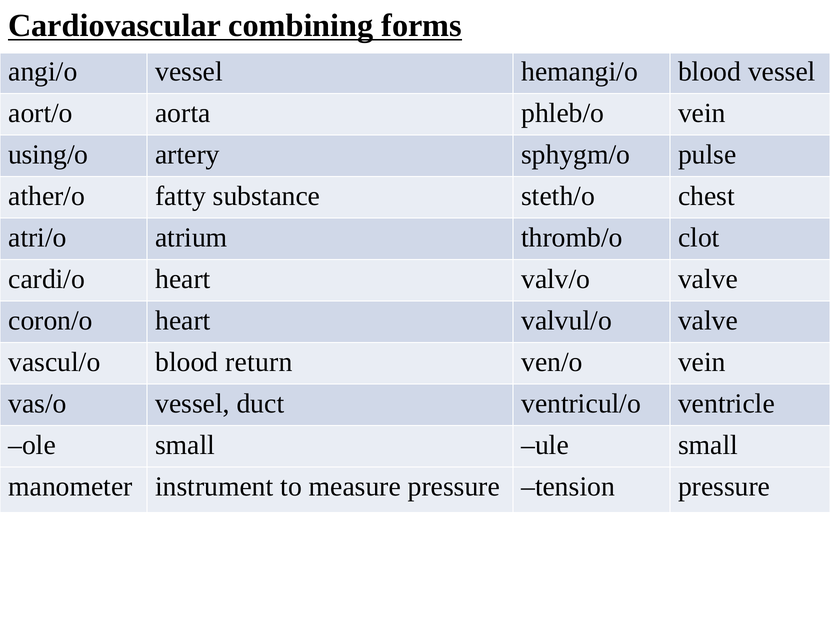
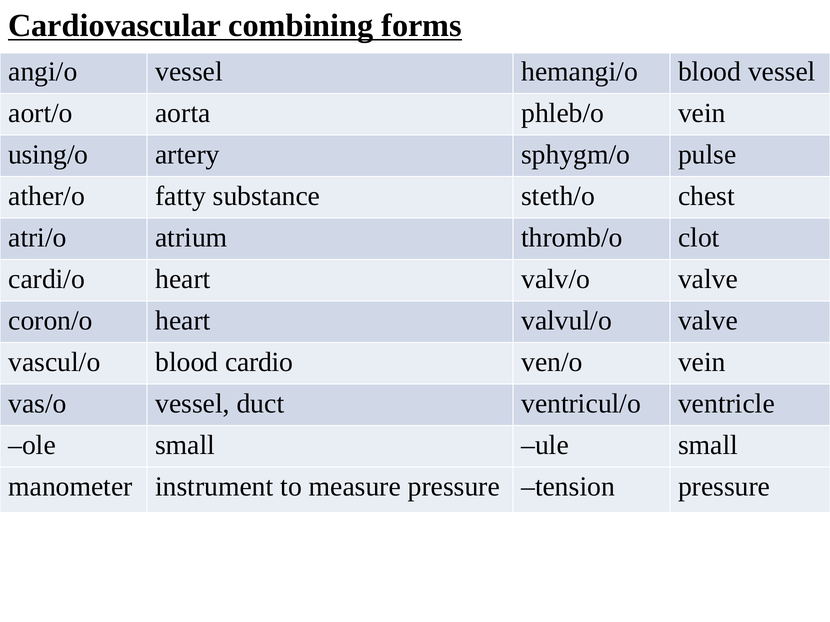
return: return -> cardio
